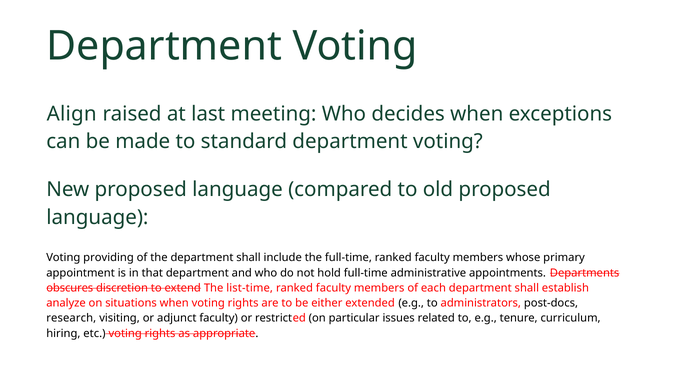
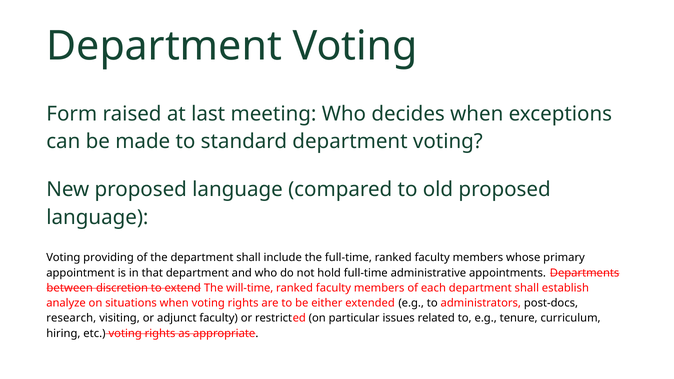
Align: Align -> Form
obscures: obscures -> between
list-time: list-time -> will-time
